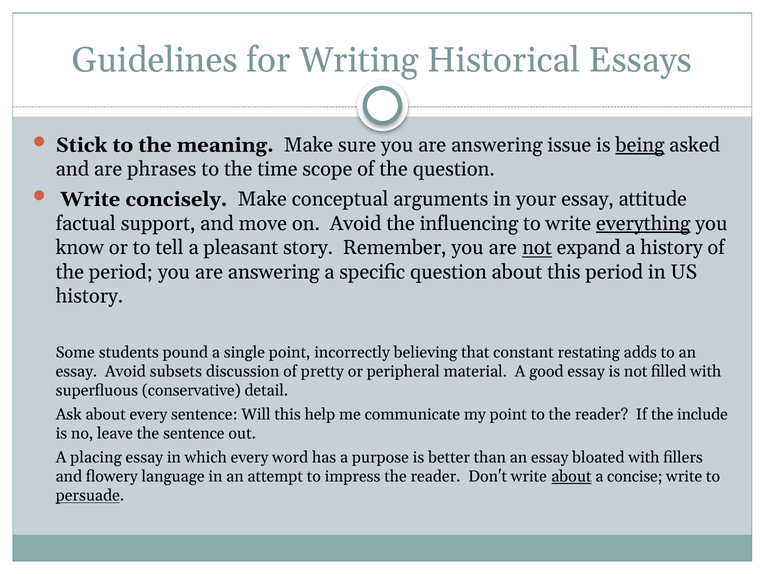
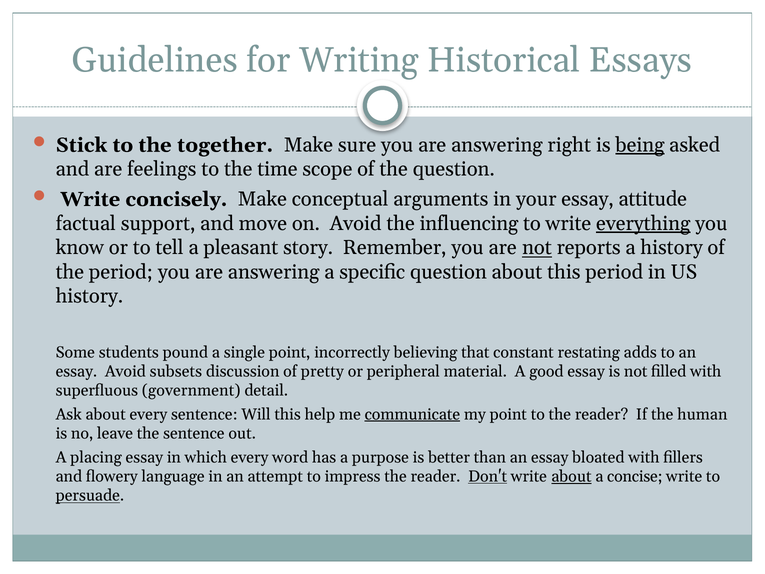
meaning: meaning -> together
issue: issue -> right
phrases: phrases -> feelings
expand: expand -> reports
conservative: conservative -> government
communicate underline: none -> present
include: include -> human
Don't underline: none -> present
